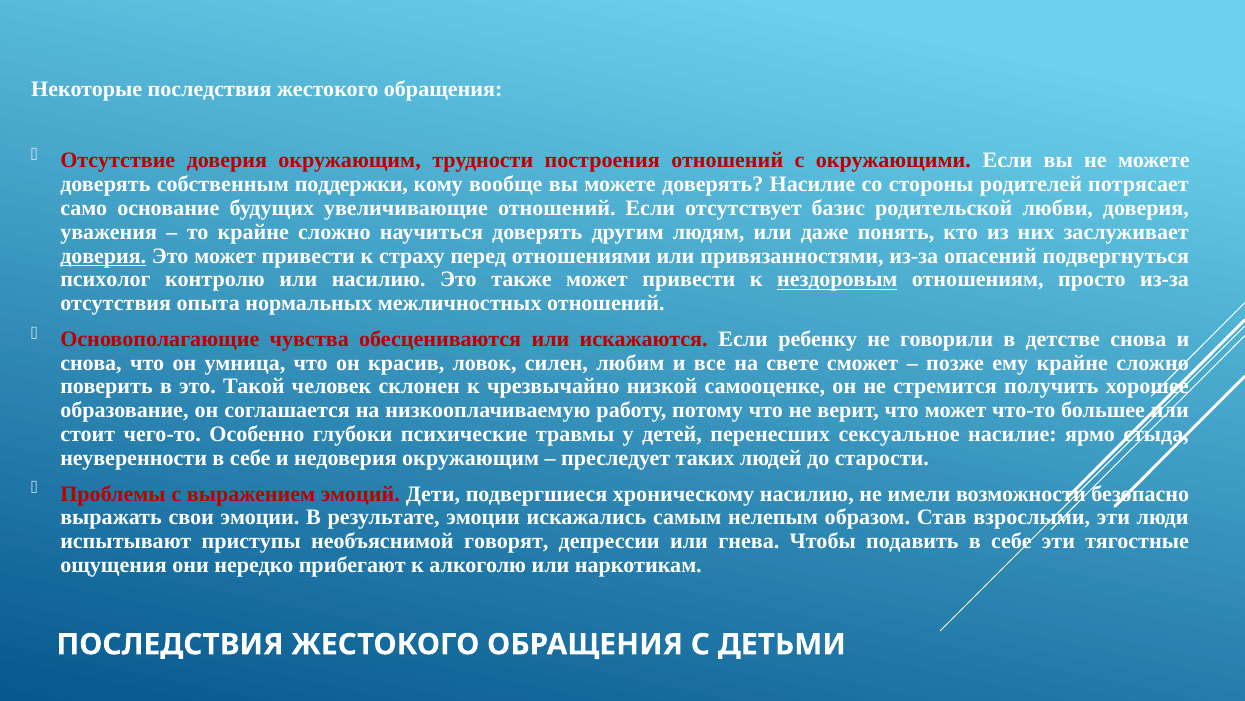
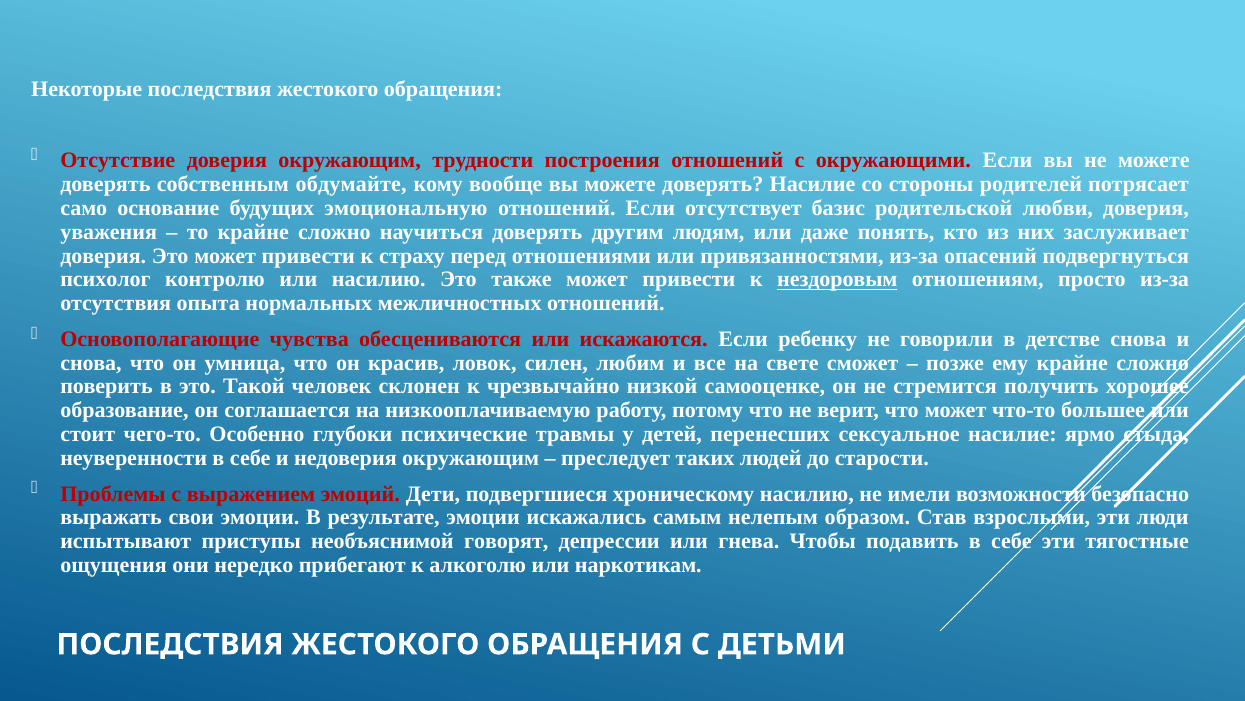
поддержки: поддержки -> обдумайте
увеличивающие: увеличивающие -> эмоциональную
доверия at (103, 256) underline: present -> none
